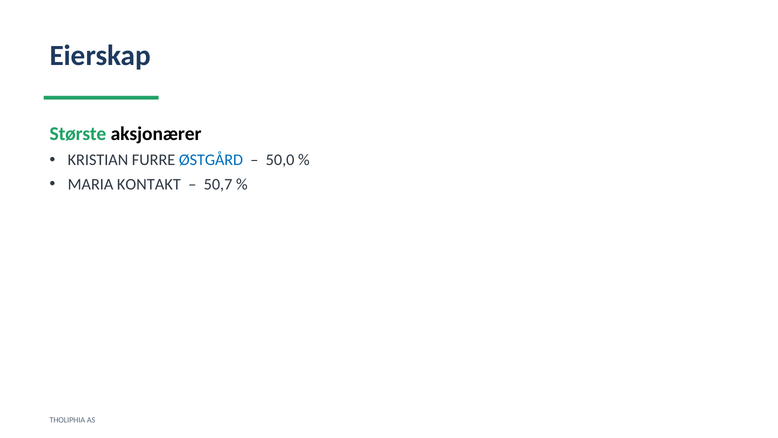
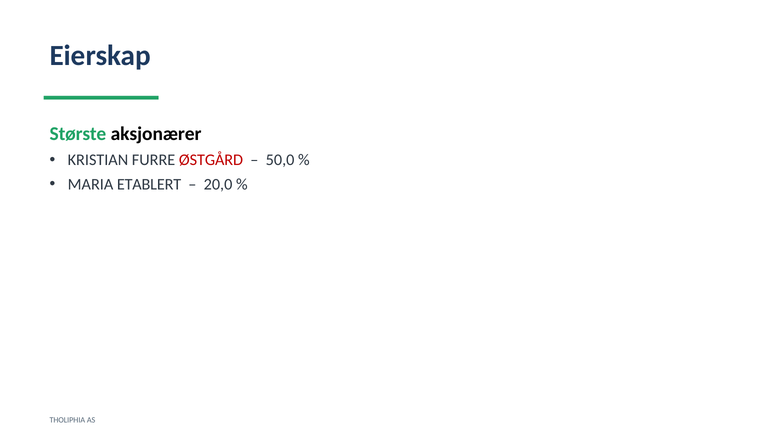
ØSTGÅRD colour: blue -> red
KONTAKT: KONTAKT -> ETABLERT
50,7: 50,7 -> 20,0
